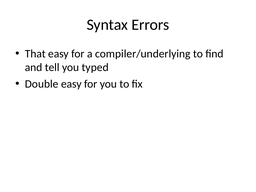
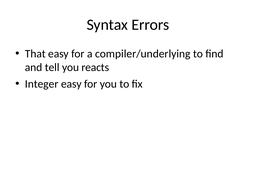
typed: typed -> reacts
Double: Double -> Integer
